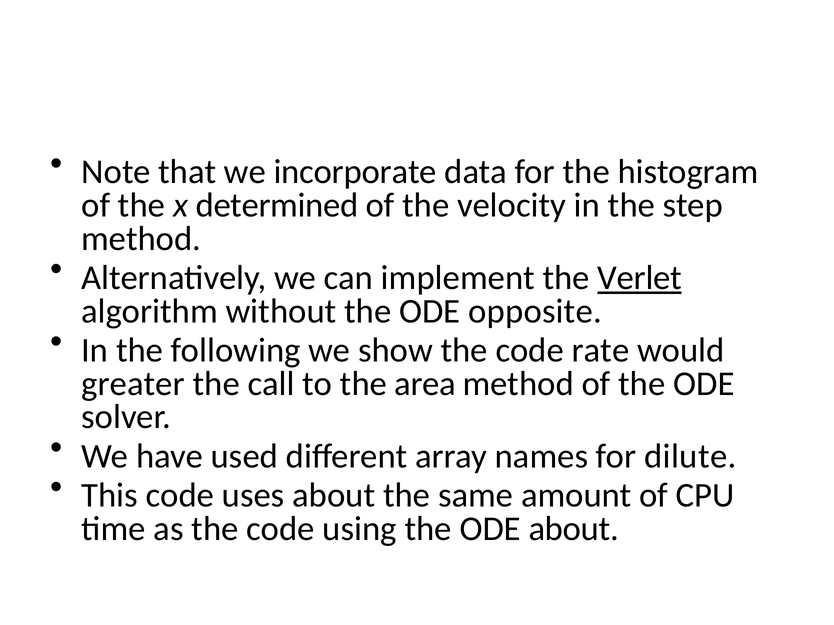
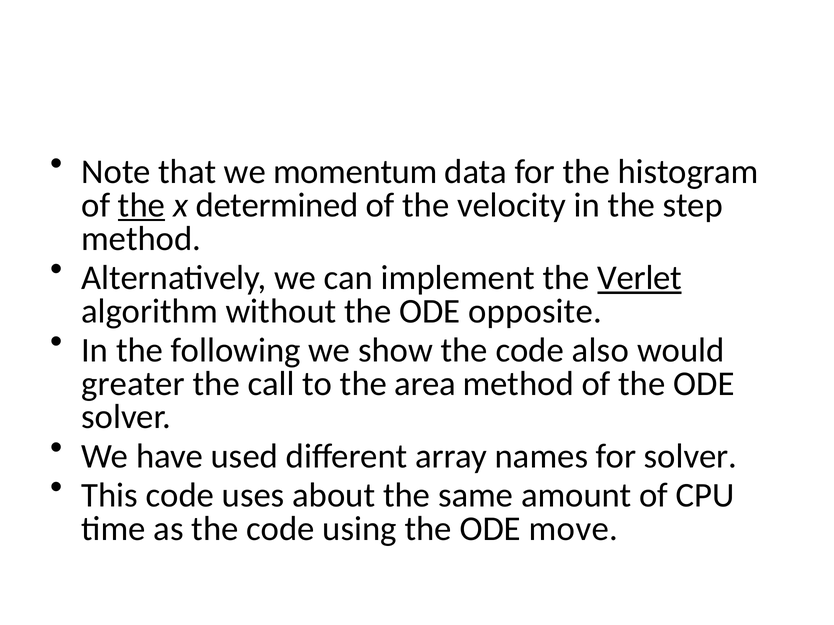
incorporate: incorporate -> momentum
the at (142, 205) underline: none -> present
rate: rate -> also
for dilute: dilute -> solver
ODE about: about -> move
